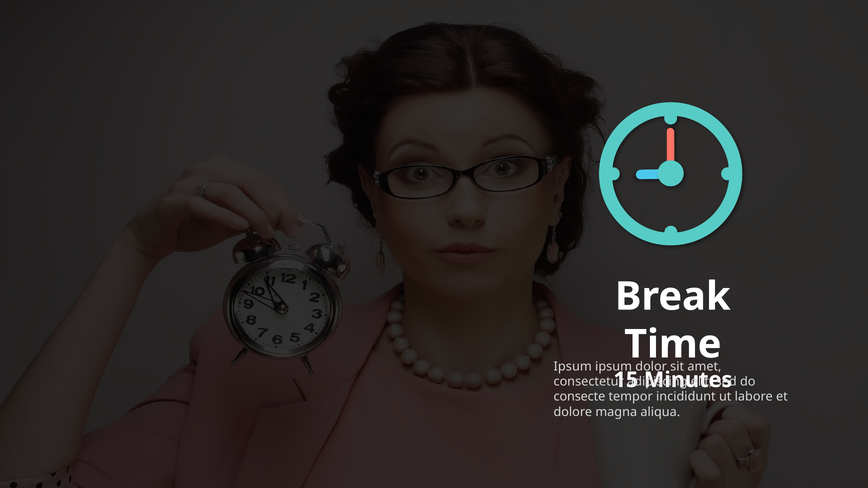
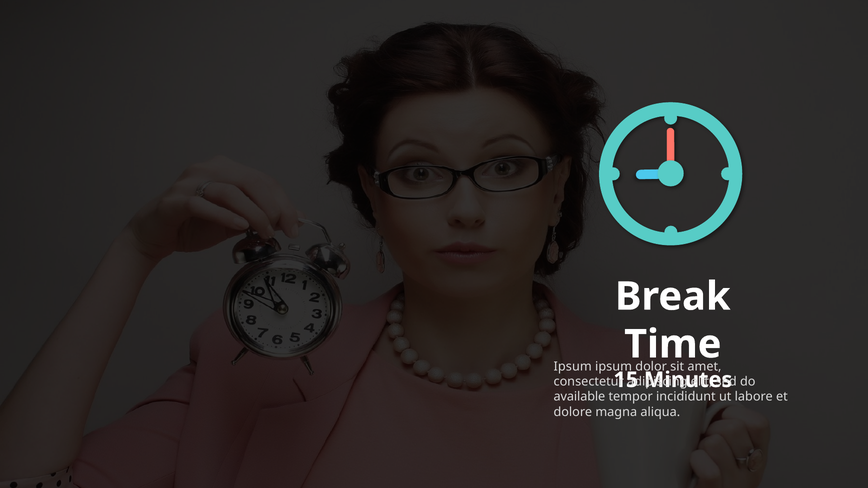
consecte: consecte -> available
